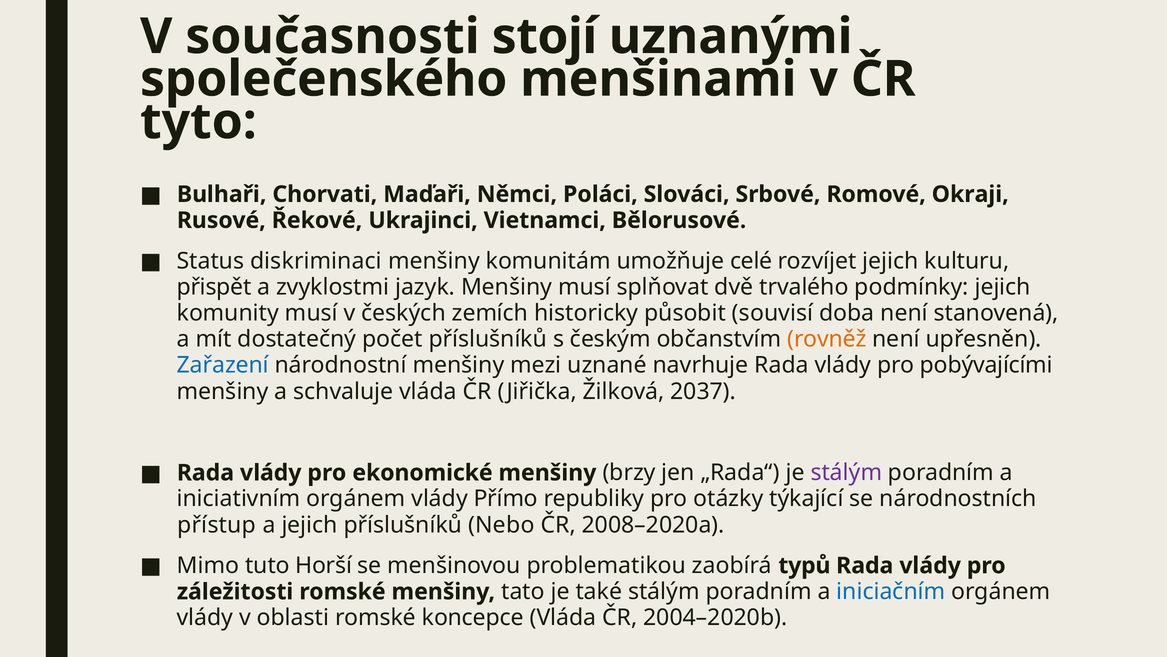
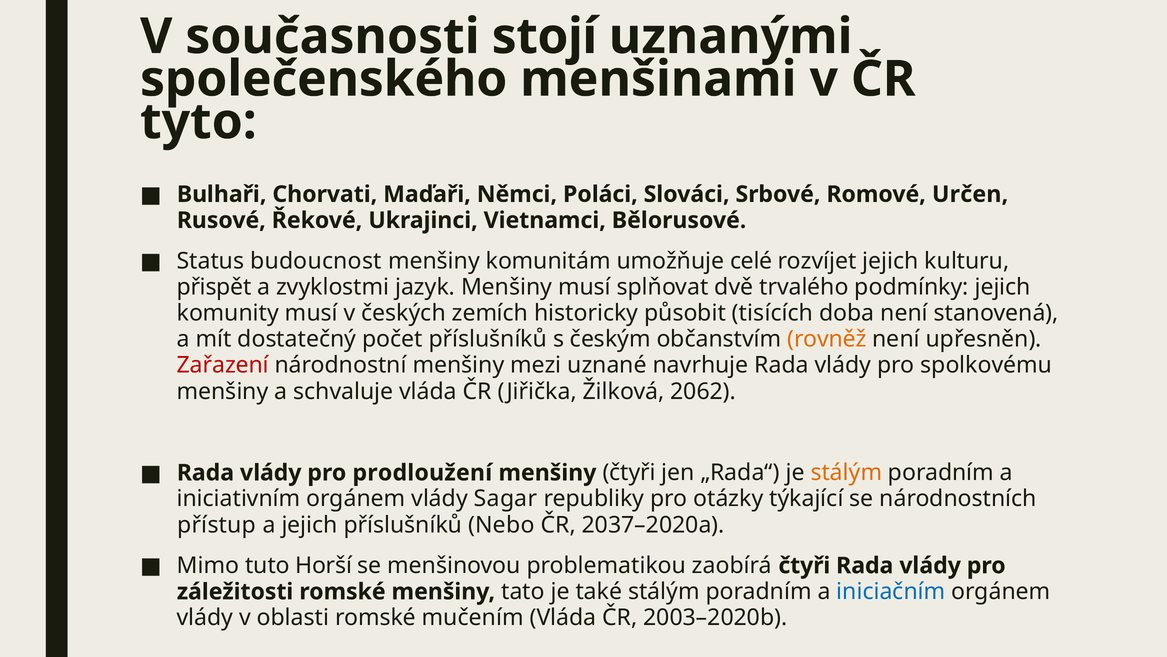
Okraji: Okraji -> Určen
diskriminaci: diskriminaci -> budoucnost
souvisí: souvisí -> tisících
Zařazení colour: blue -> red
pobývajícími: pobývajícími -> spolkovému
2037: 2037 -> 2062
ekonomické: ekonomické -> prodloužení
menšiny brzy: brzy -> čtyři
stálým at (846, 472) colour: purple -> orange
Přímo: Přímo -> Sagar
2008–2020a: 2008–2020a -> 2037–2020a
zaobírá typů: typů -> čtyři
koncepce: koncepce -> mučením
2004–2020b: 2004–2020b -> 2003–2020b
